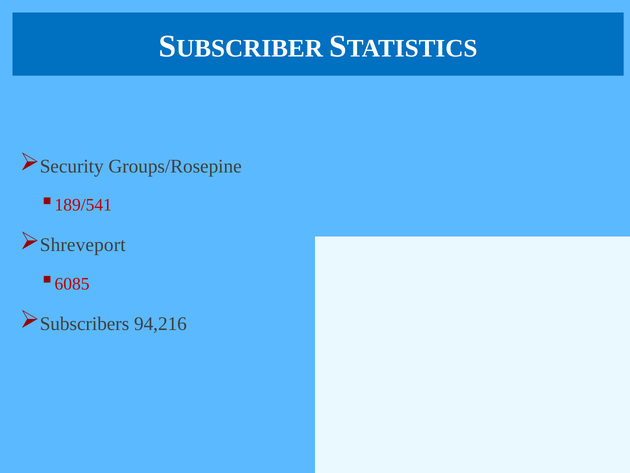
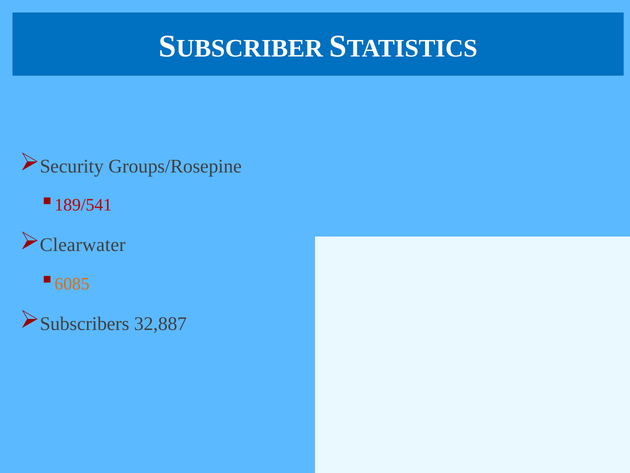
Shreveport: Shreveport -> Clearwater
6085 colour: red -> orange
94,216: 94,216 -> 32,887
